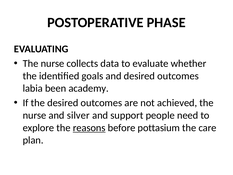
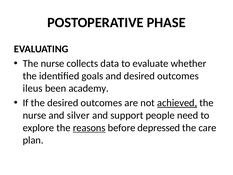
labia: labia -> ileus
achieved underline: none -> present
pottasium: pottasium -> depressed
